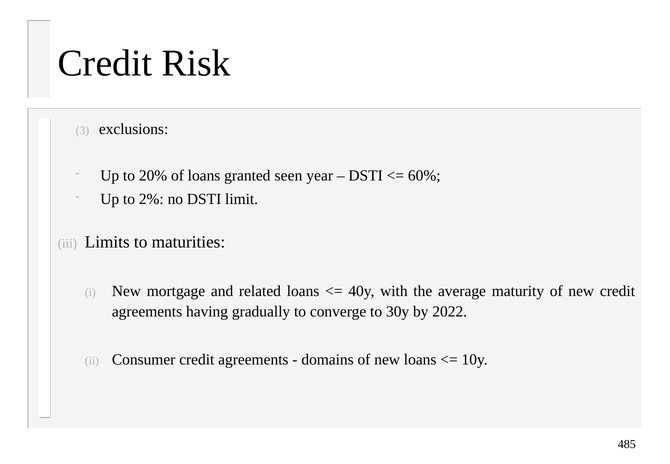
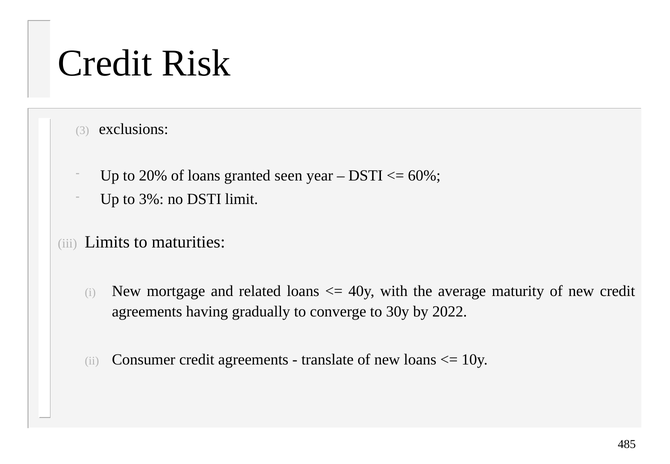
2%: 2% -> 3%
domains: domains -> translate
